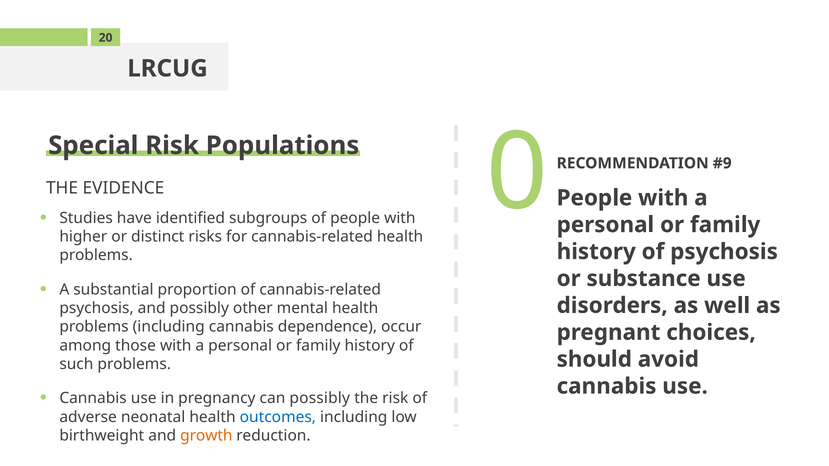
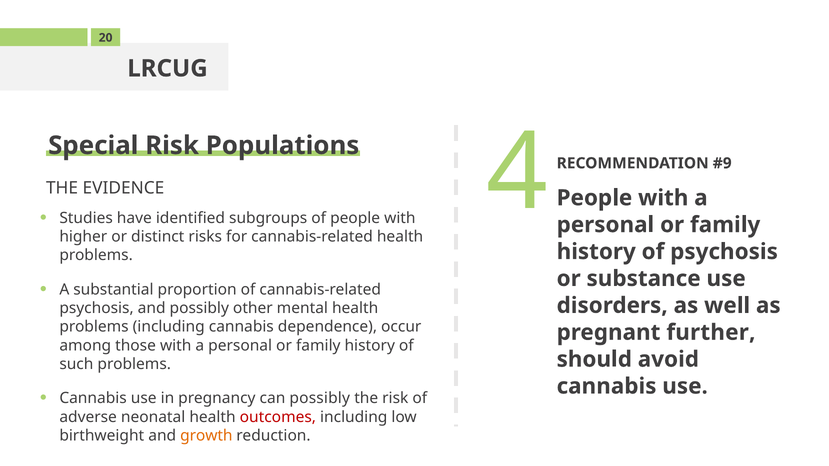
0: 0 -> 4
choices: choices -> further
outcomes colour: blue -> red
